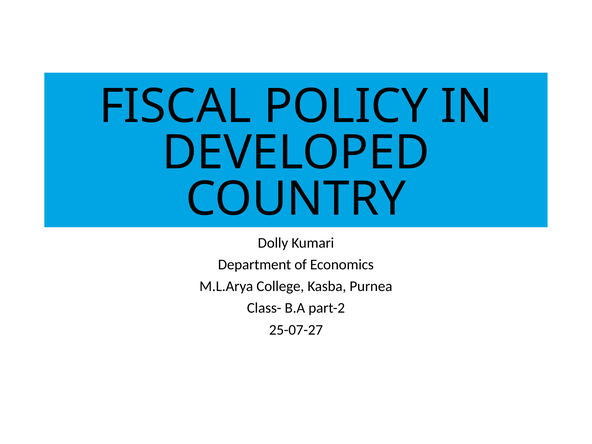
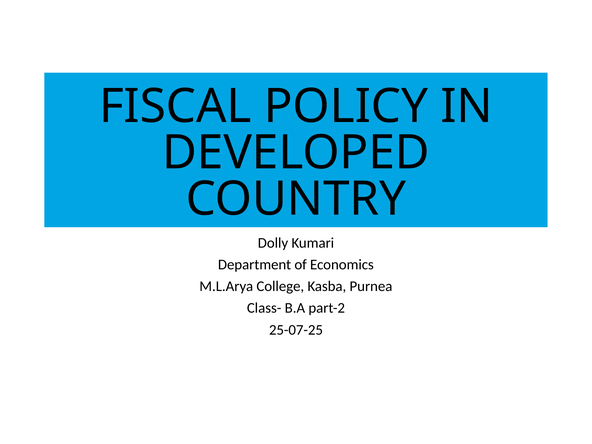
25-07-27: 25-07-27 -> 25-07-25
